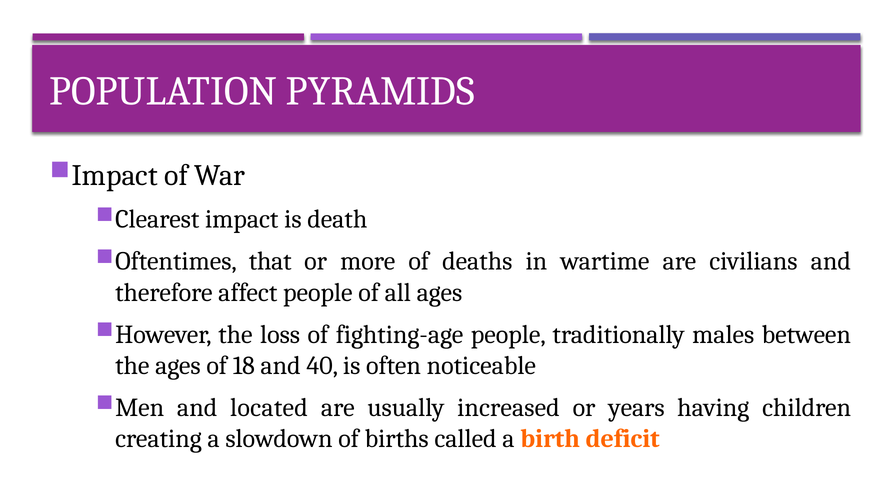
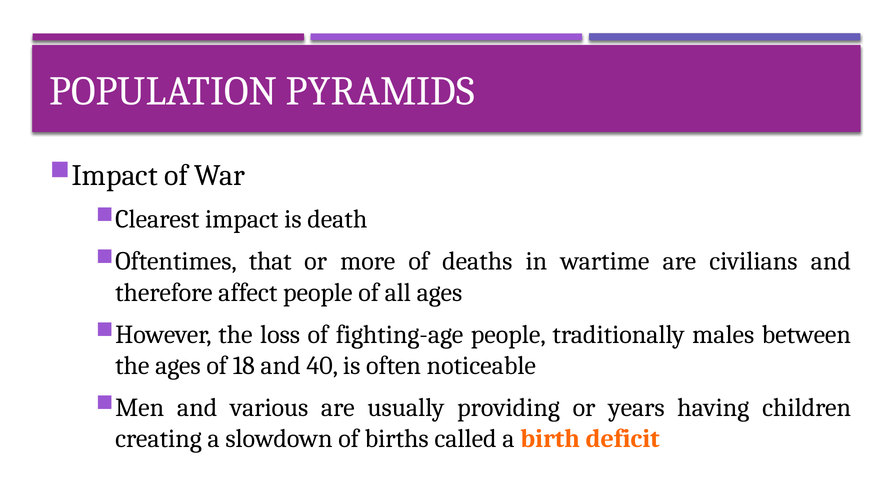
located: located -> various
increased: increased -> providing
